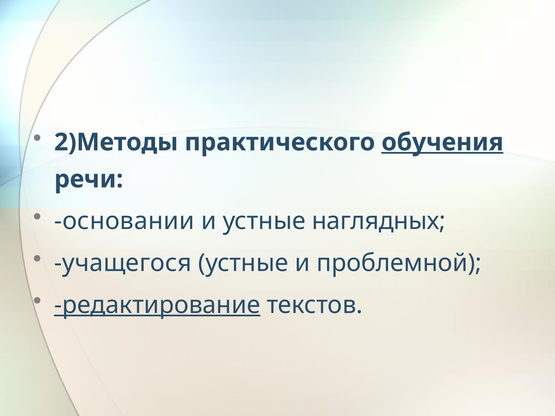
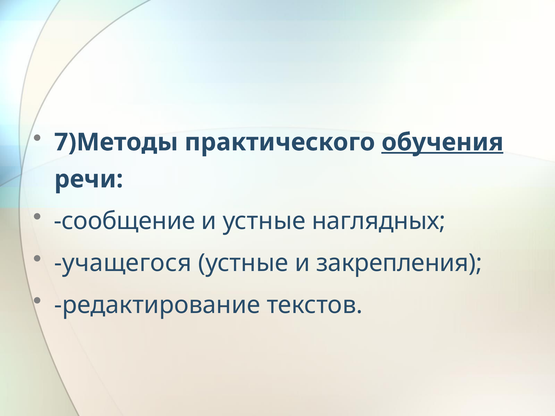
2)Методы: 2)Методы -> 7)Методы
основании: основании -> сообщение
проблемной: проблемной -> закрепления
редактирование underline: present -> none
